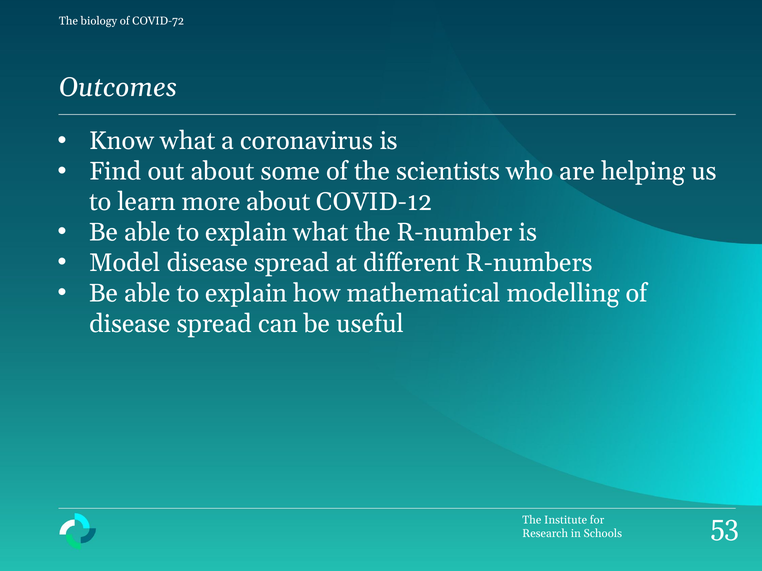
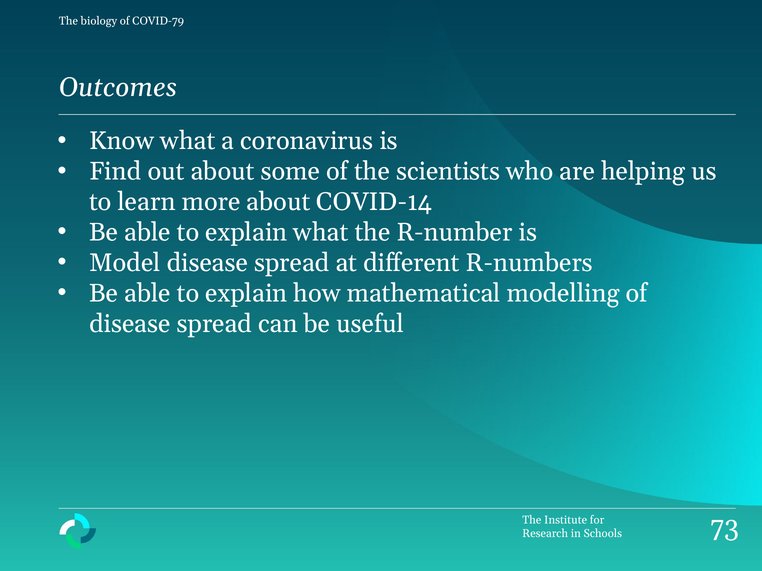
COVID-72: COVID-72 -> COVID-79
COVID-12: COVID-12 -> COVID-14
53: 53 -> 73
